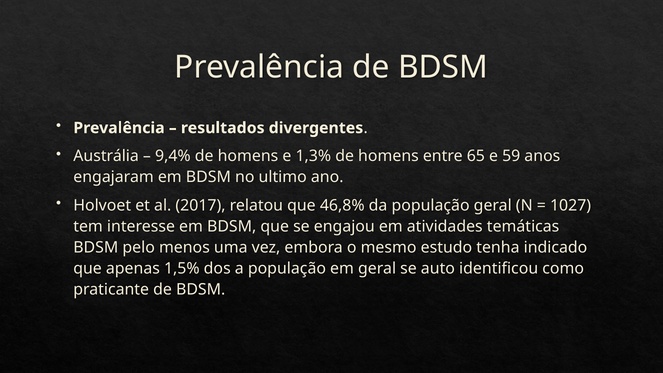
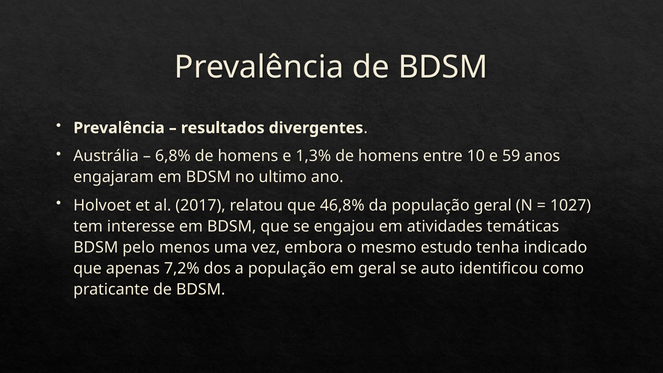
9,4%: 9,4% -> 6,8%
65: 65 -> 10
1,5%: 1,5% -> 7,2%
